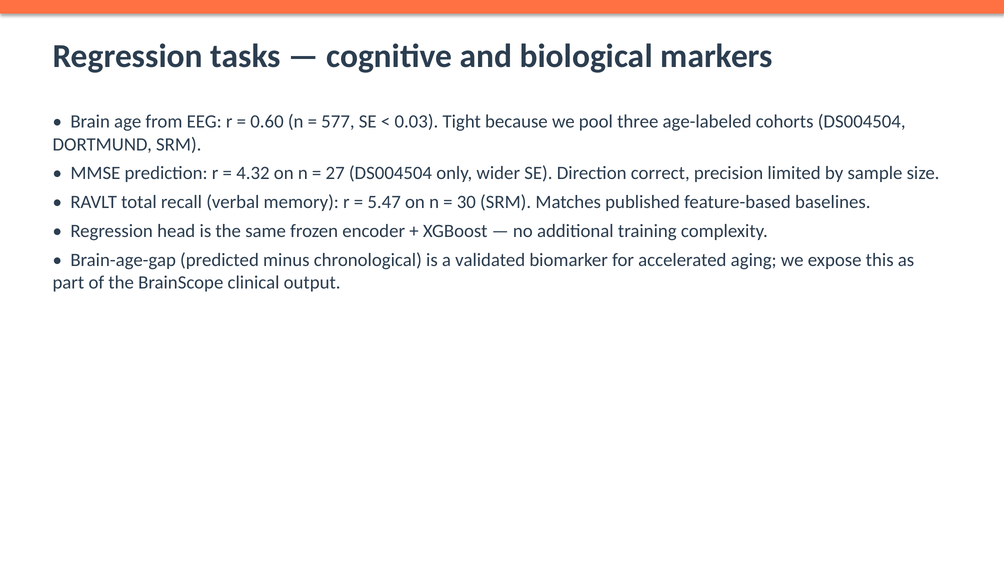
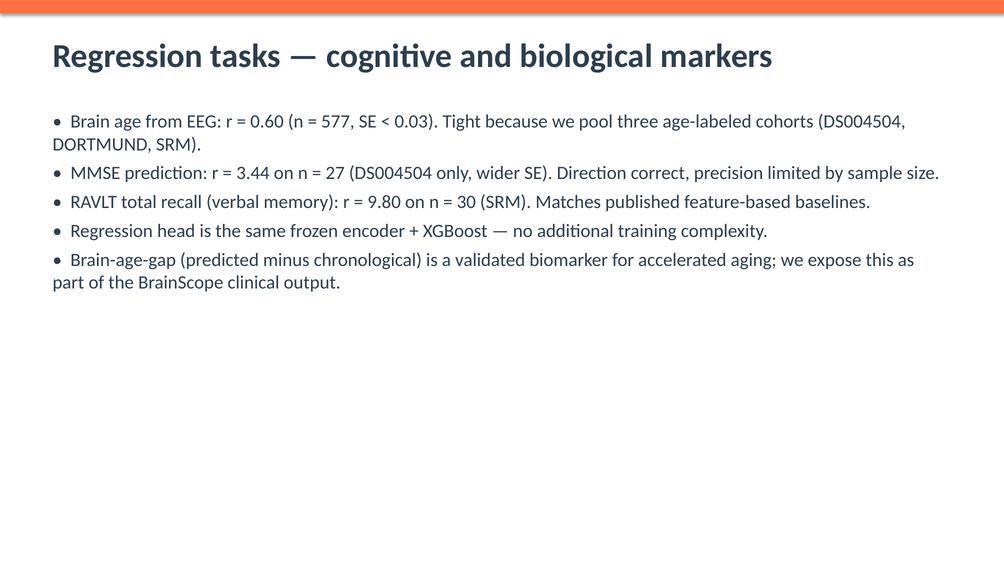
4.32: 4.32 -> 3.44
5.47: 5.47 -> 9.80
